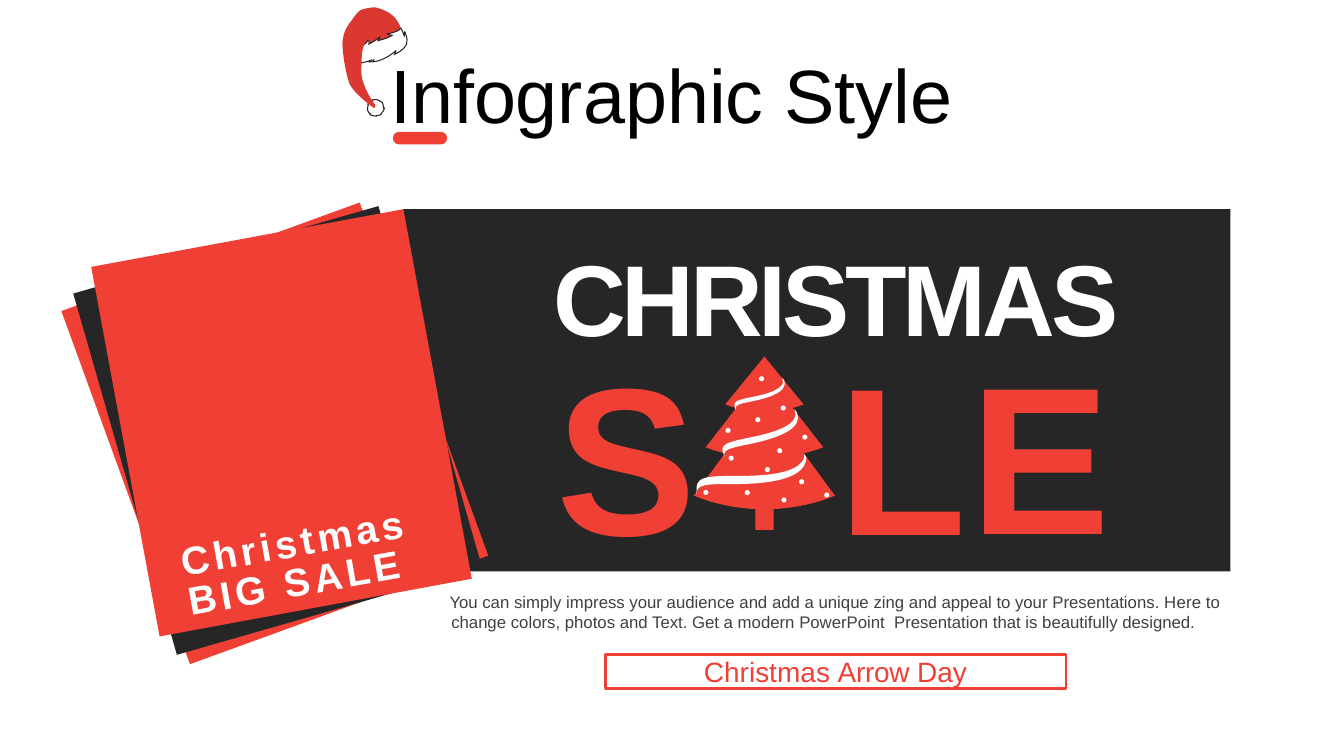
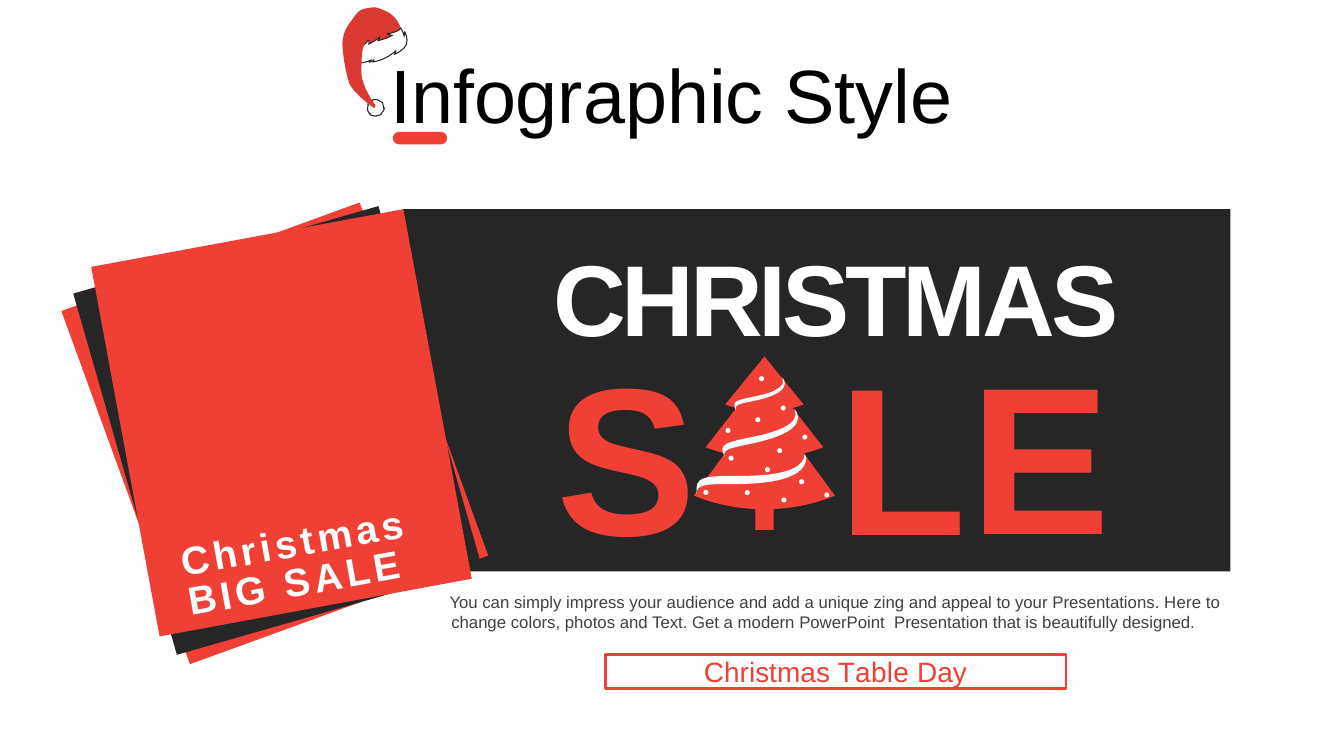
Arrow: Arrow -> Table
